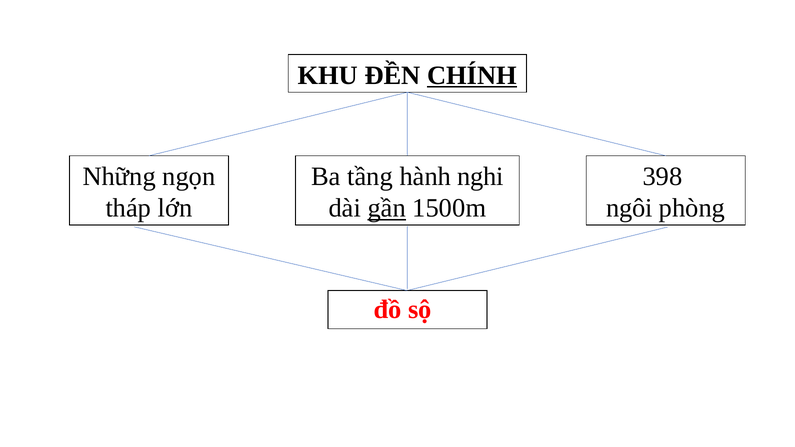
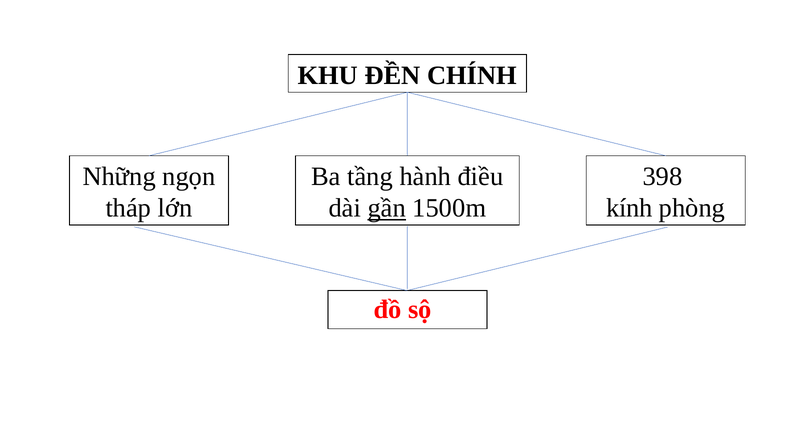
CHÍNH underline: present -> none
nghi: nghi -> điều
ngôi: ngôi -> kính
